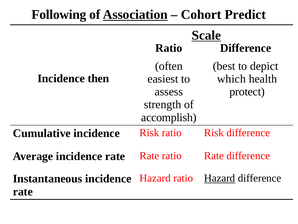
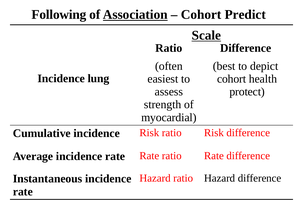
then: then -> lung
which at (231, 79): which -> cohort
accomplish: accomplish -> myocardial
Hazard at (220, 178) underline: present -> none
